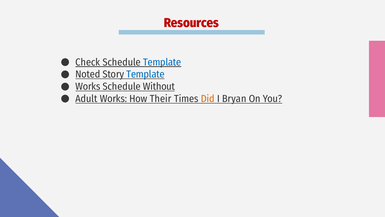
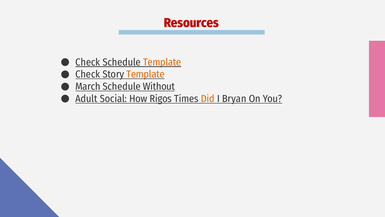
Template at (162, 62) colour: blue -> orange
Noted at (88, 74): Noted -> Check
Template at (146, 74) colour: blue -> orange
Works at (88, 86): Works -> March
Adult Works: Works -> Social
Their: Their -> Rigos
